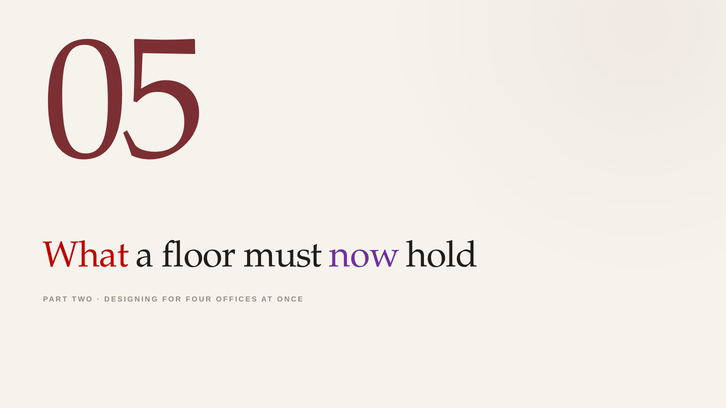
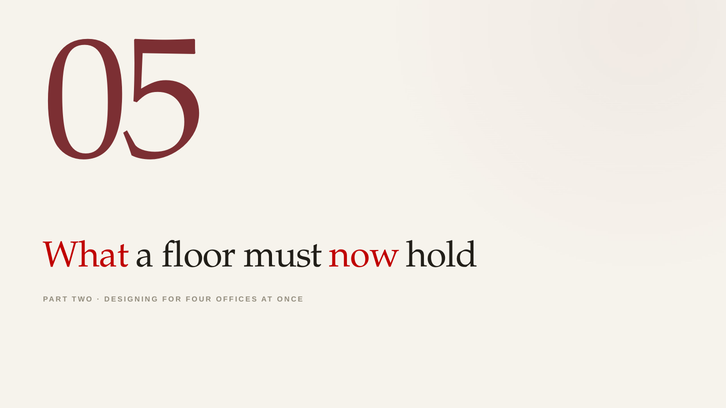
now colour: purple -> red
